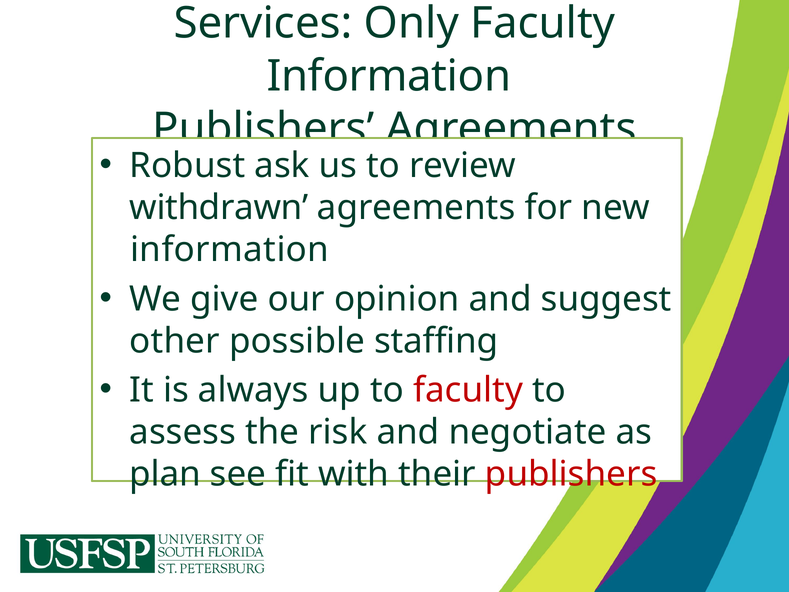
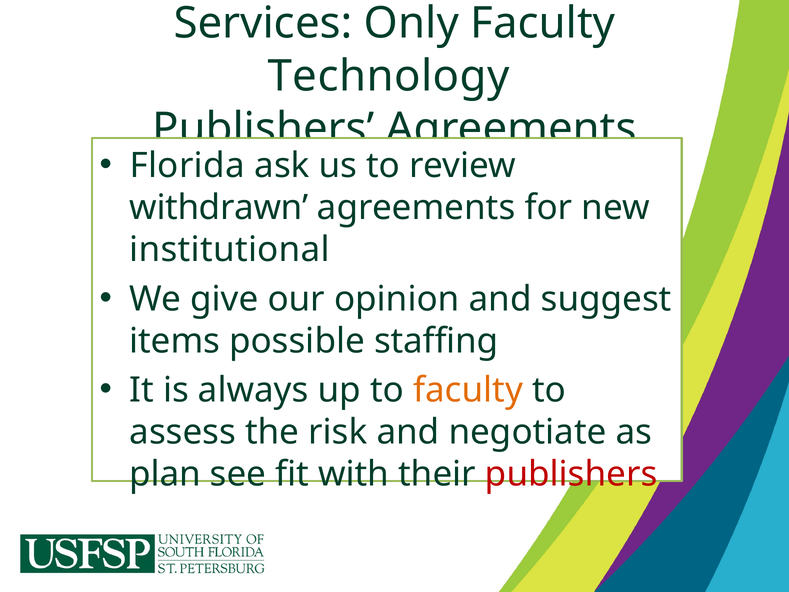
Information at (389, 76): Information -> Technology
Robust: Robust -> Florida
information at (230, 250): information -> institutional
other: other -> items
faculty at (468, 390) colour: red -> orange
